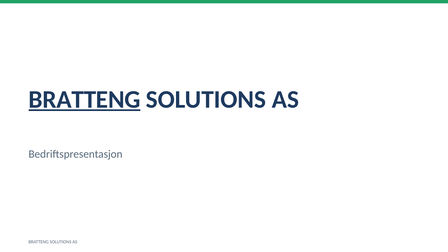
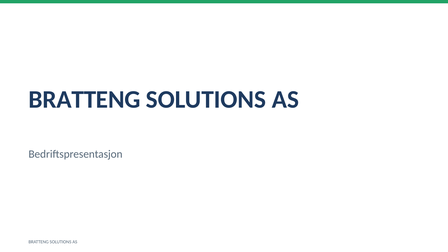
BRATTENG at (84, 99) underline: present -> none
